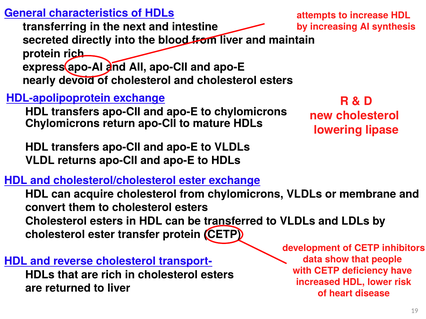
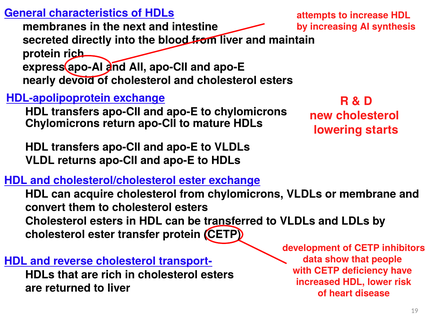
transferring: transferring -> membranes
lipase: lipase -> starts
